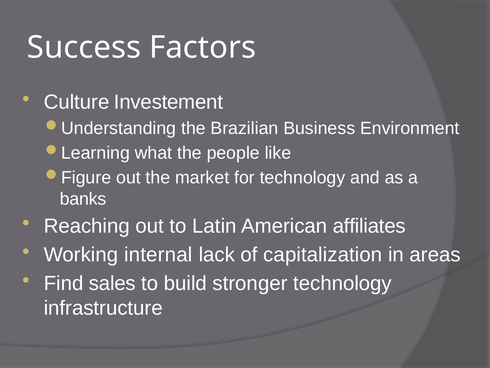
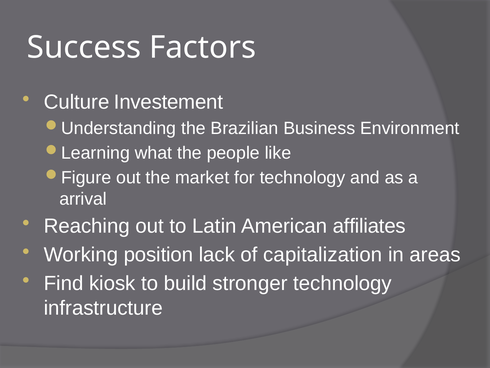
banks: banks -> arrival
internal: internal -> position
sales: sales -> kiosk
